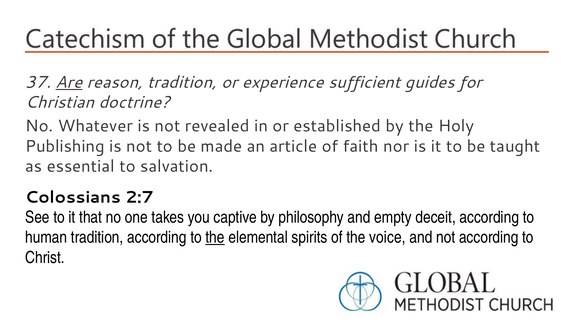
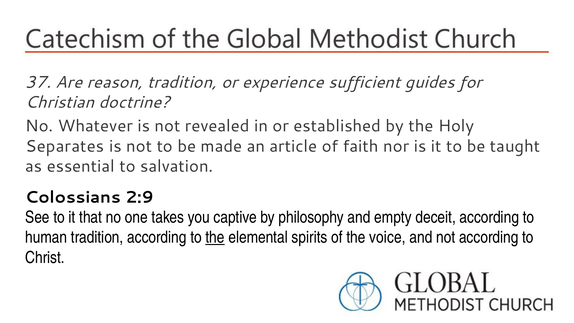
Are underline: present -> none
Publishing: Publishing -> Separates
2:7: 2:7 -> 2:9
